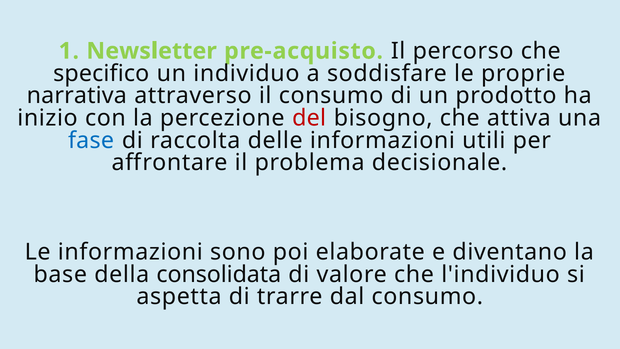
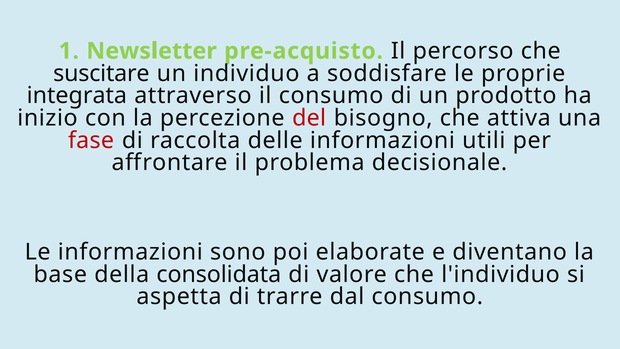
specifico: specifico -> suscitare
narrativa: narrativa -> integrata
fase colour: blue -> red
